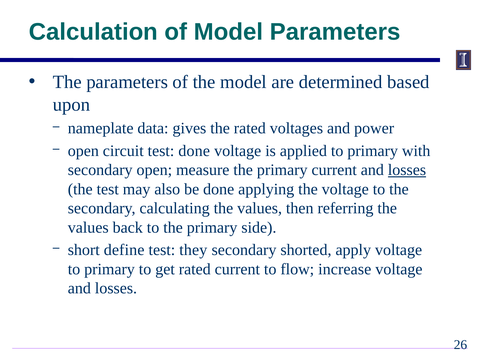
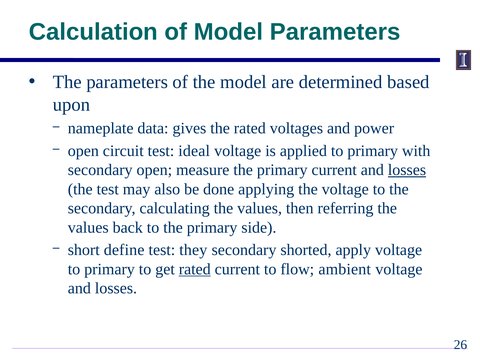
test done: done -> ideal
rated at (195, 269) underline: none -> present
increase: increase -> ambient
